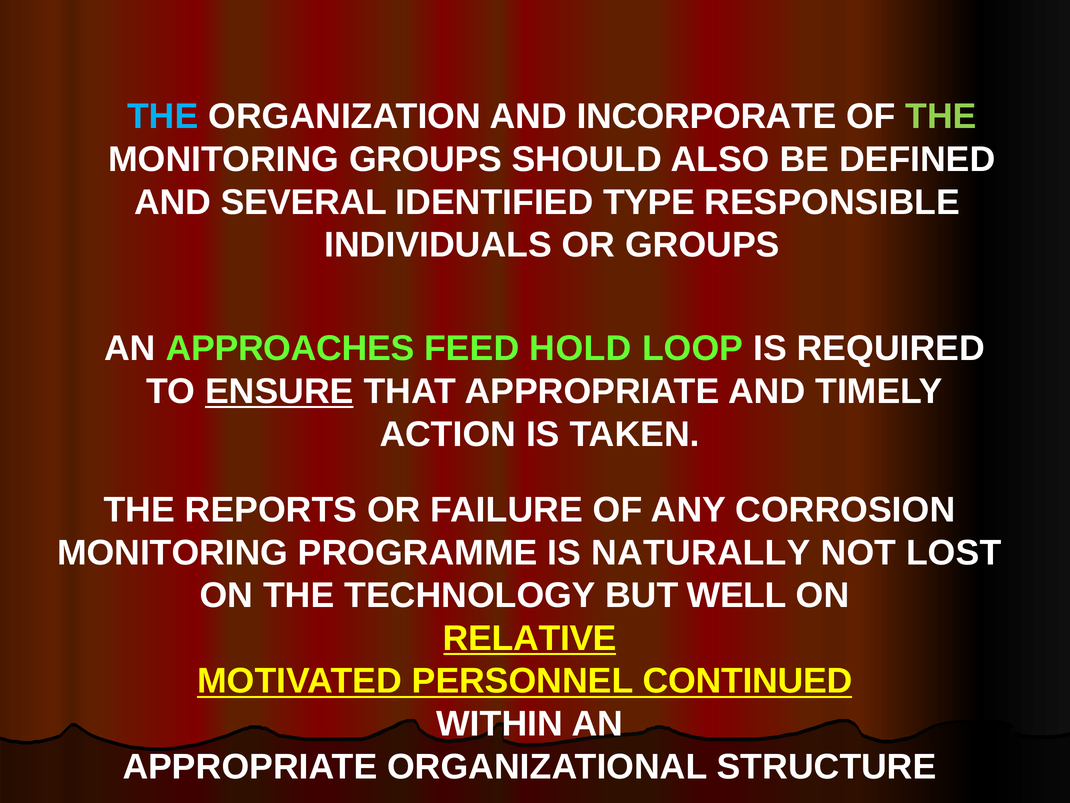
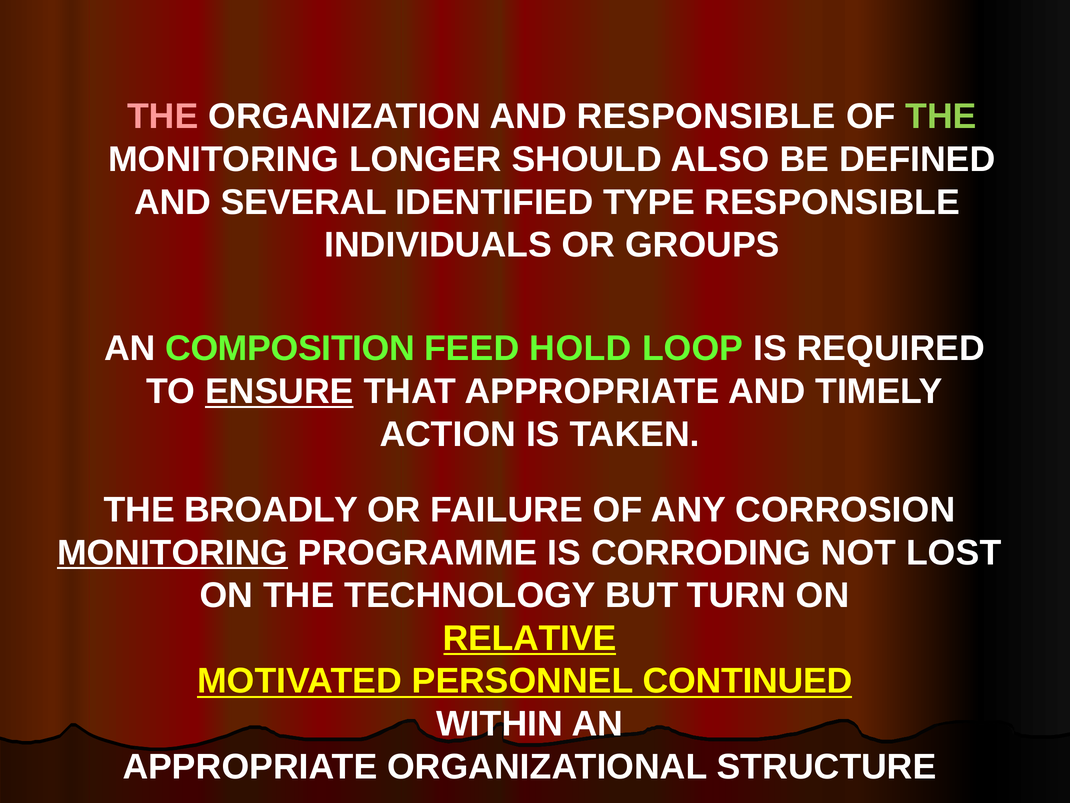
THE at (163, 117) colour: light blue -> pink
AND INCORPORATE: INCORPORATE -> RESPONSIBLE
MONITORING GROUPS: GROUPS -> LONGER
APPROACHES: APPROACHES -> COMPOSITION
REPORTS: REPORTS -> BROADLY
MONITORING at (173, 552) underline: none -> present
NATURALLY: NATURALLY -> CORRODING
WELL: WELL -> TURN
